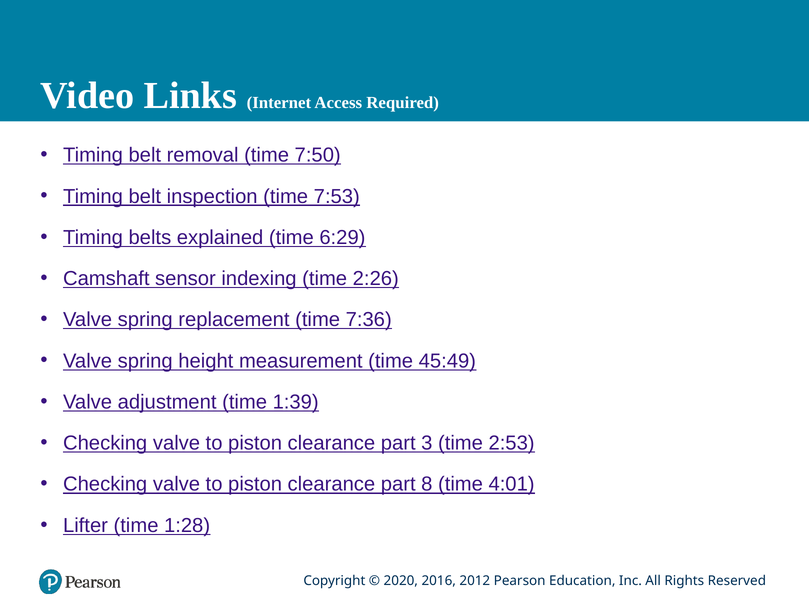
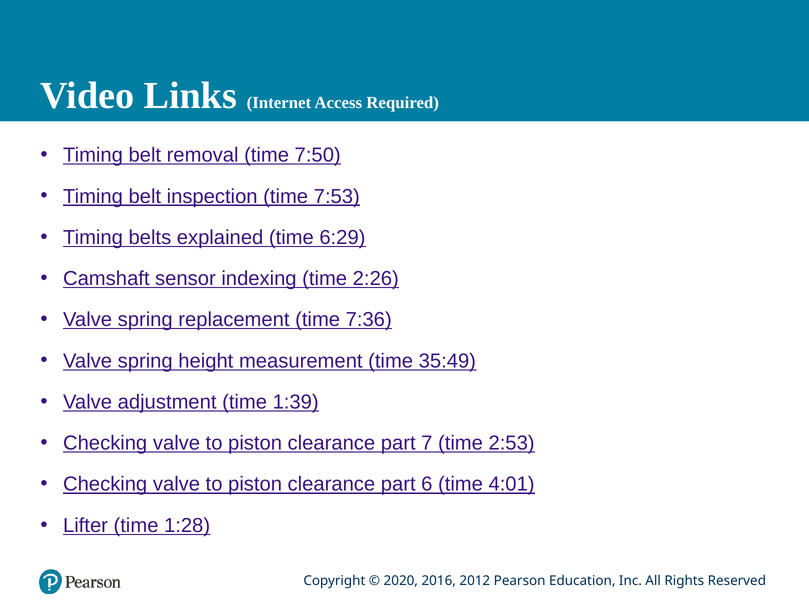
45:49: 45:49 -> 35:49
3: 3 -> 7
8: 8 -> 6
